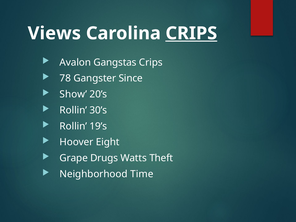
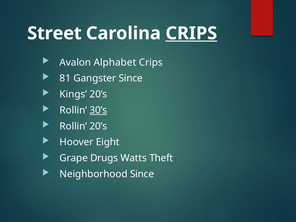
Views: Views -> Street
Gangstas: Gangstas -> Alphabet
78: 78 -> 81
Show: Show -> Kings
30’s underline: none -> present
Rollin 19’s: 19’s -> 20’s
Neighborhood Time: Time -> Since
